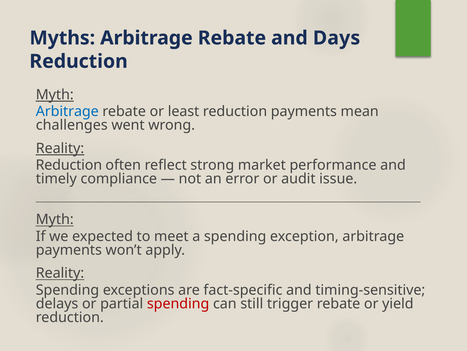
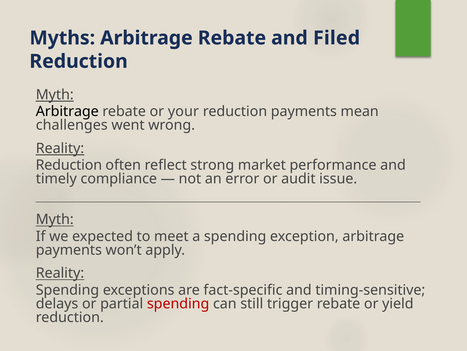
Days: Days -> Filed
Arbitrage at (67, 111) colour: blue -> black
least: least -> your
